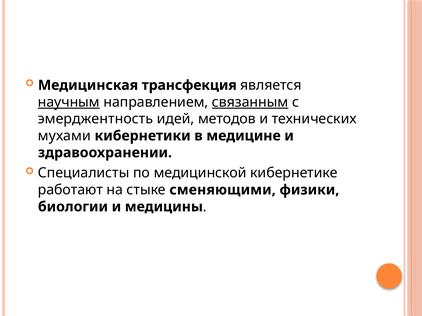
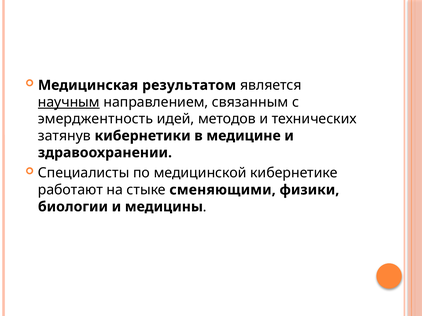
трансфекция: трансфекция -> результатом
связанным underline: present -> none
мухами: мухами -> затянув
